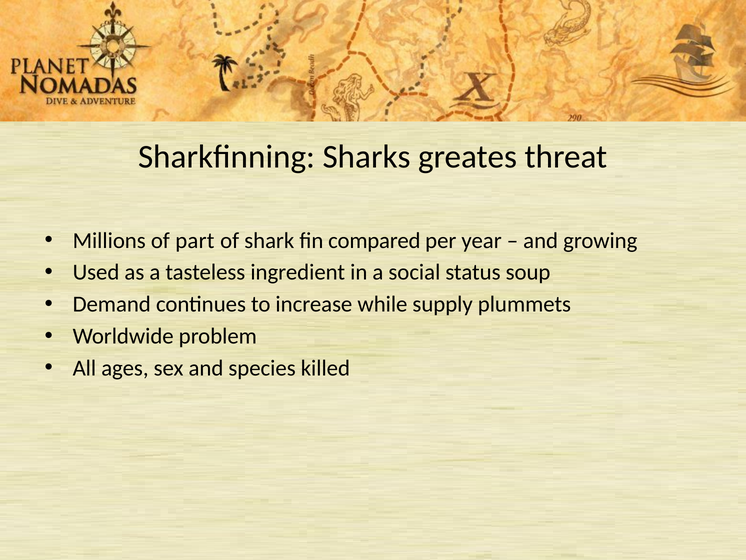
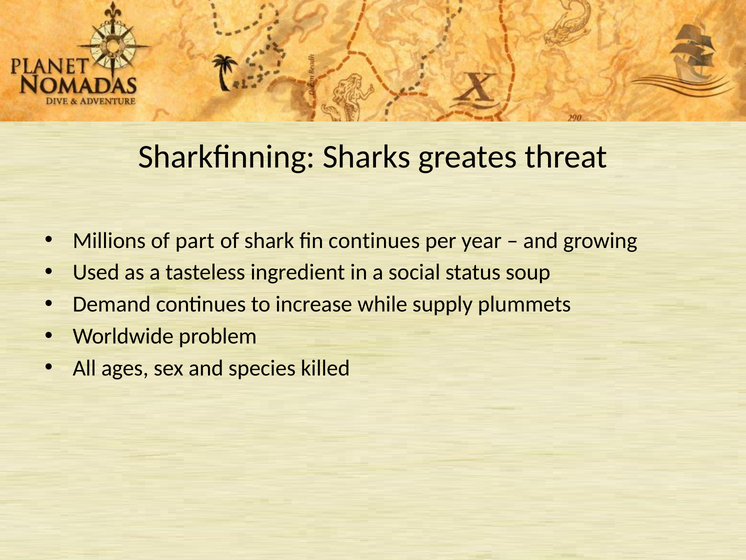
fin compared: compared -> continues
